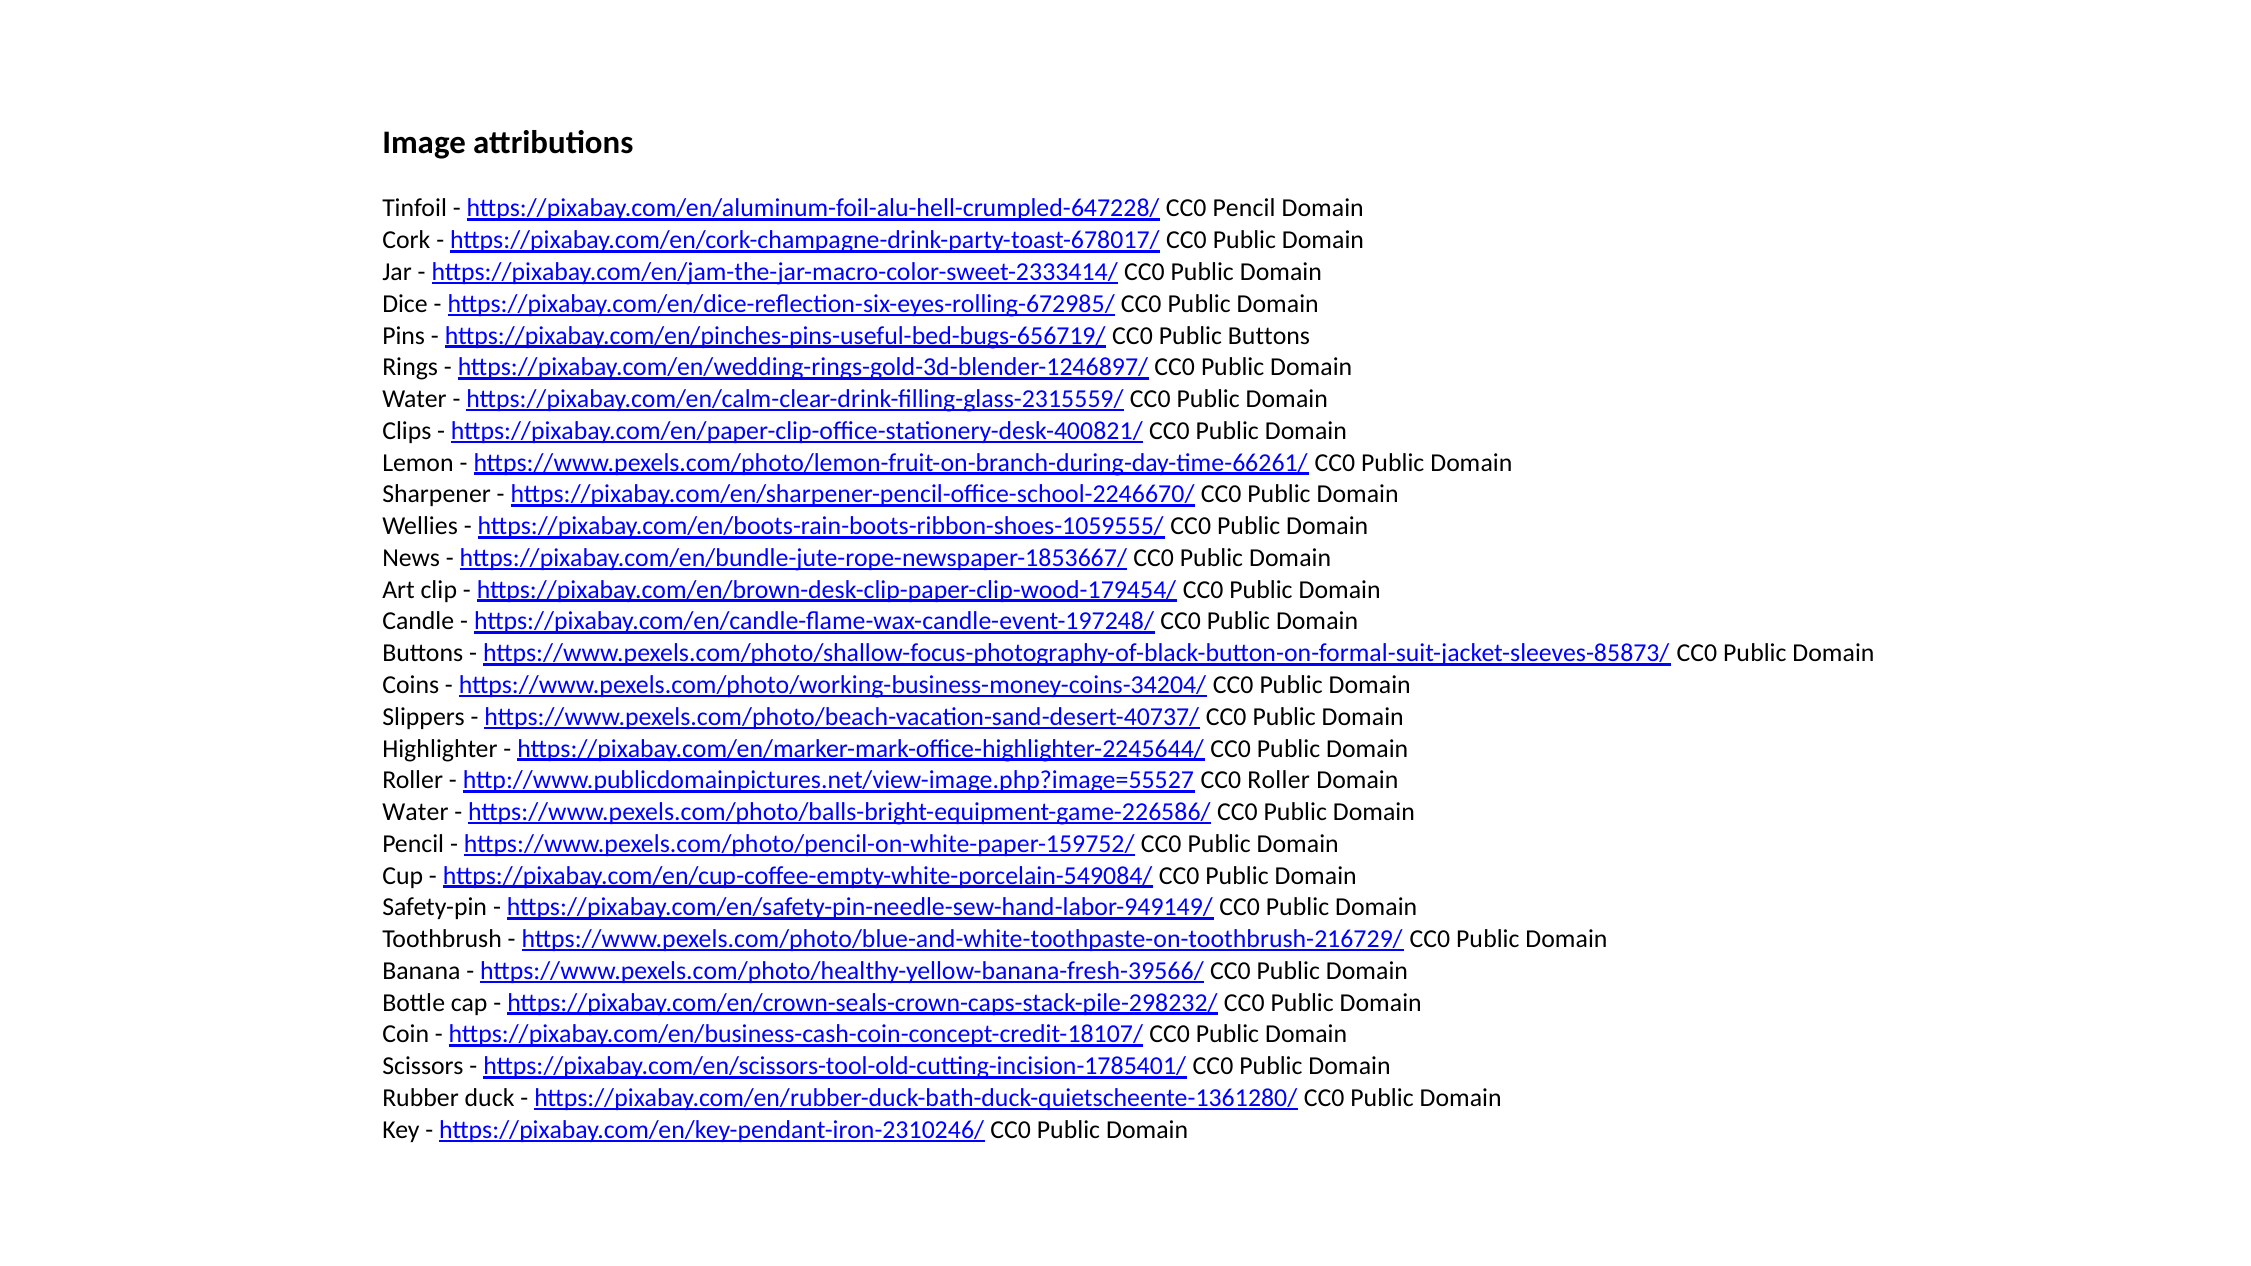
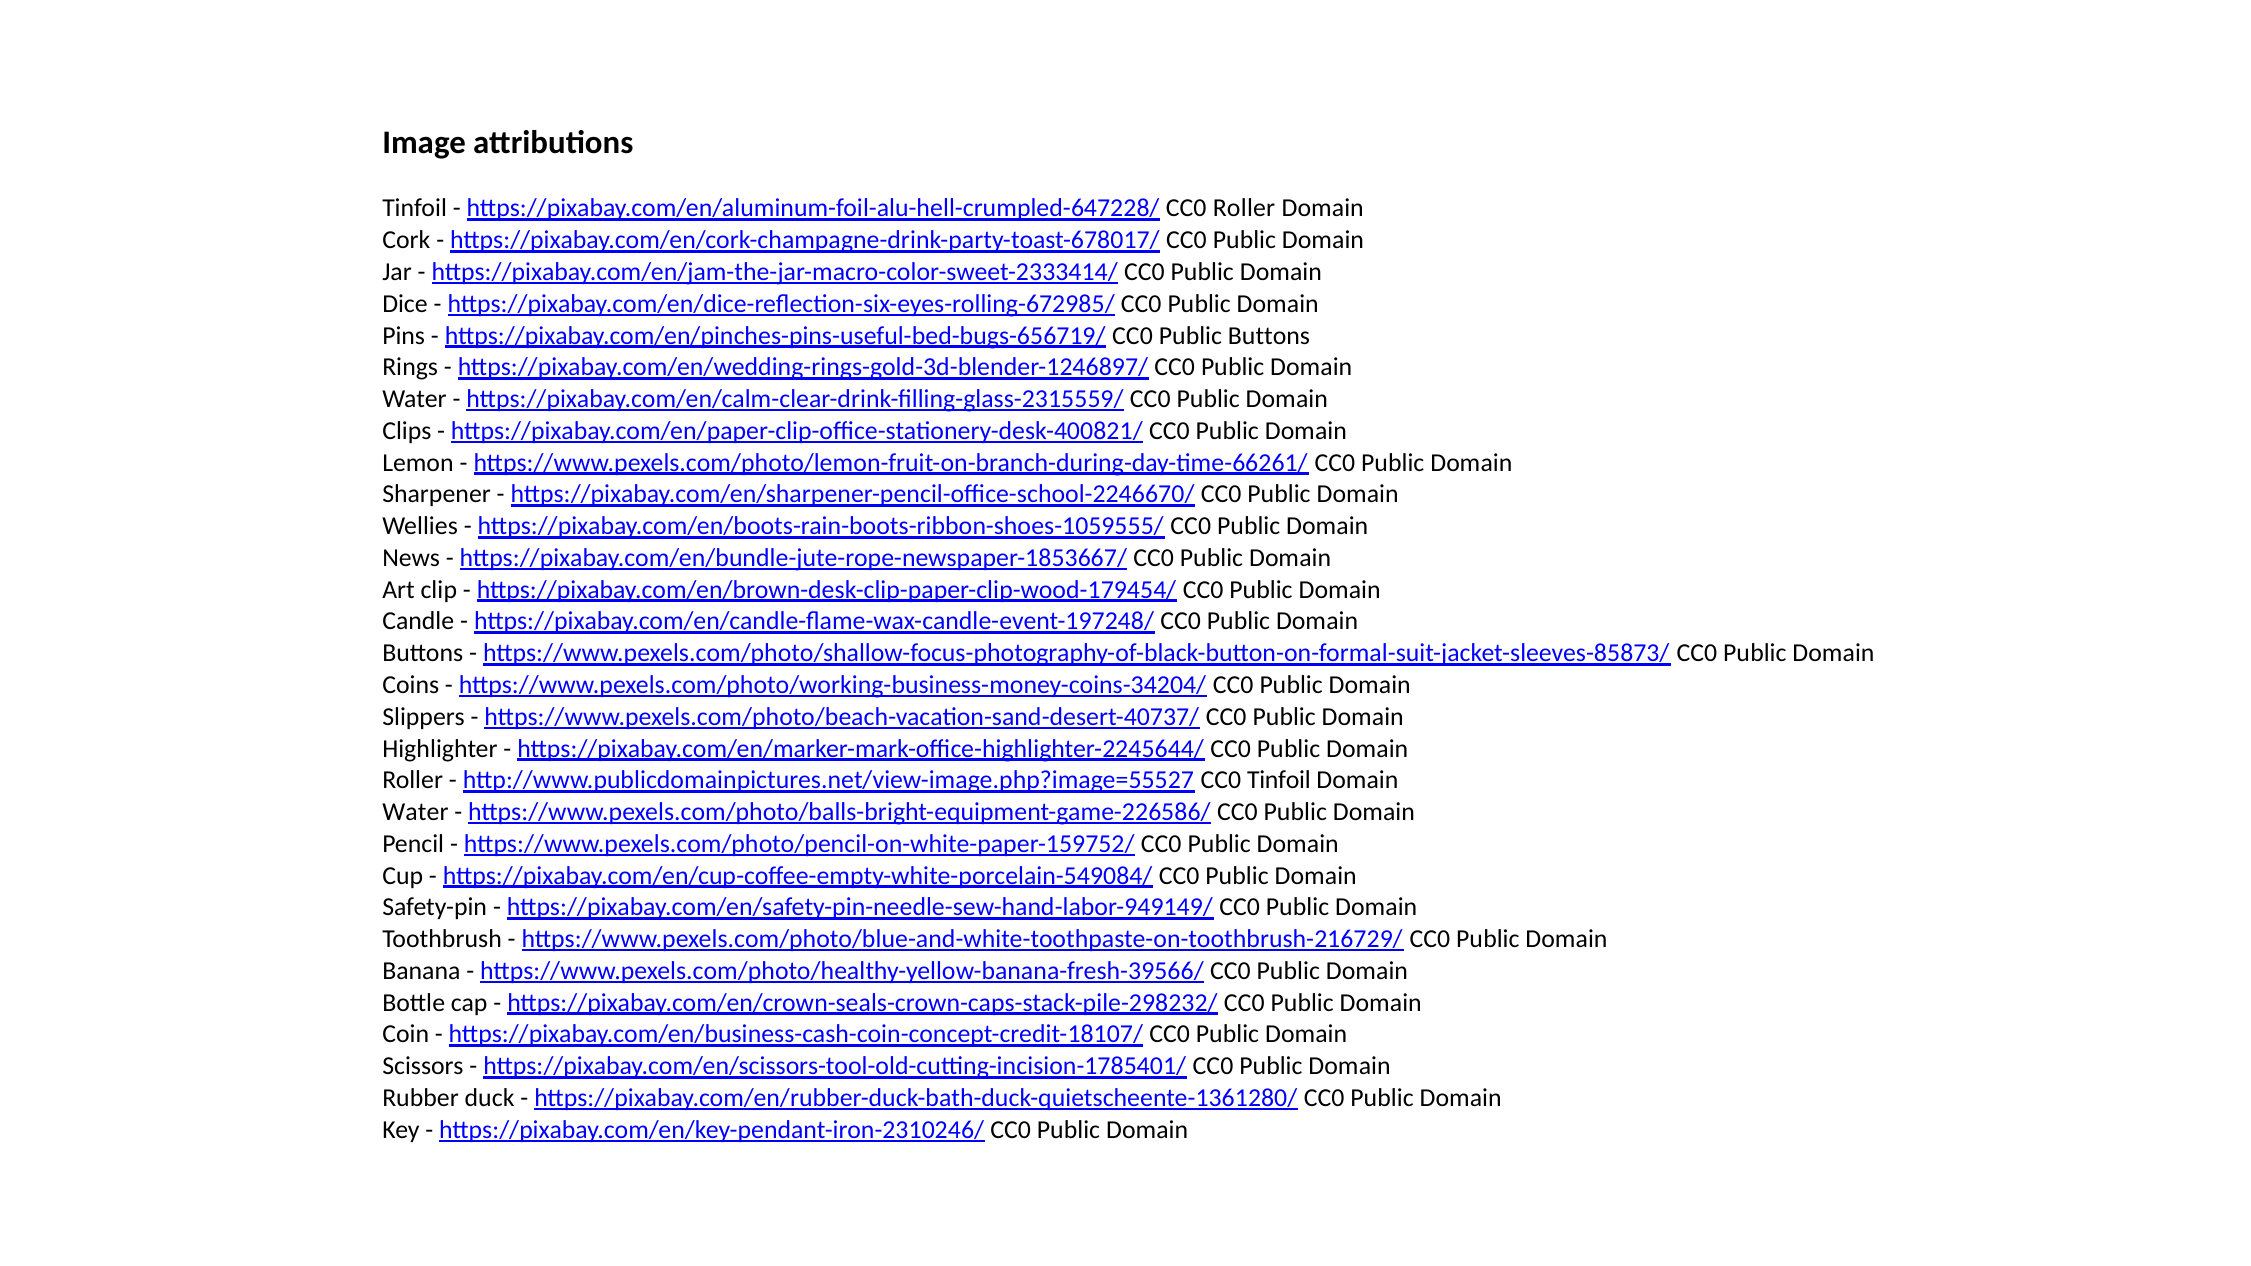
CC0 Pencil: Pencil -> Roller
CC0 Roller: Roller -> Tinfoil
